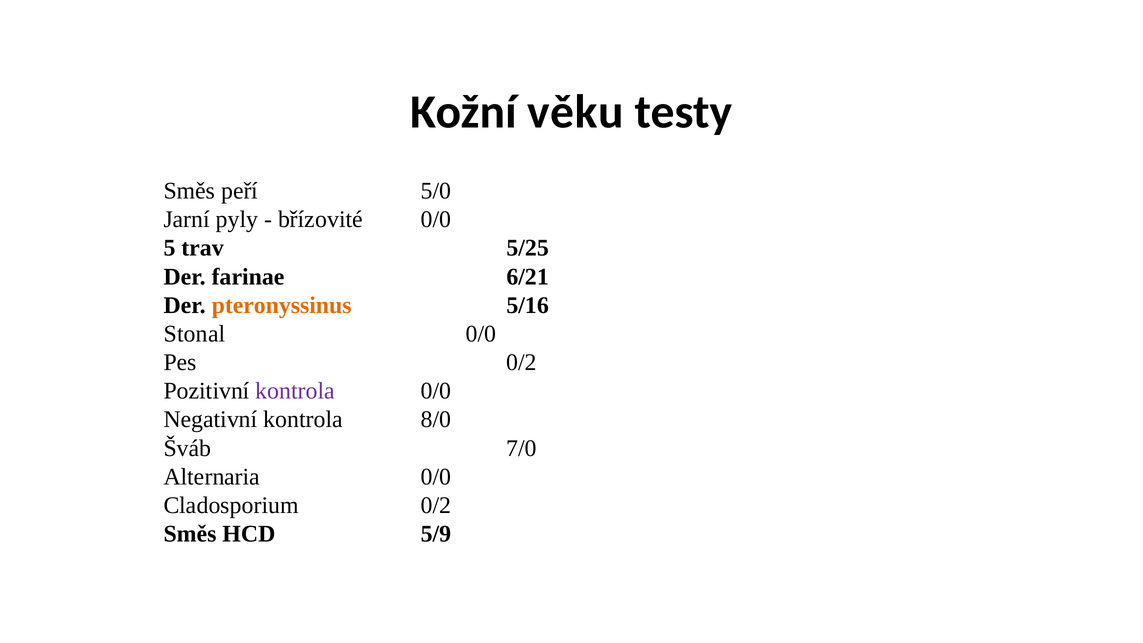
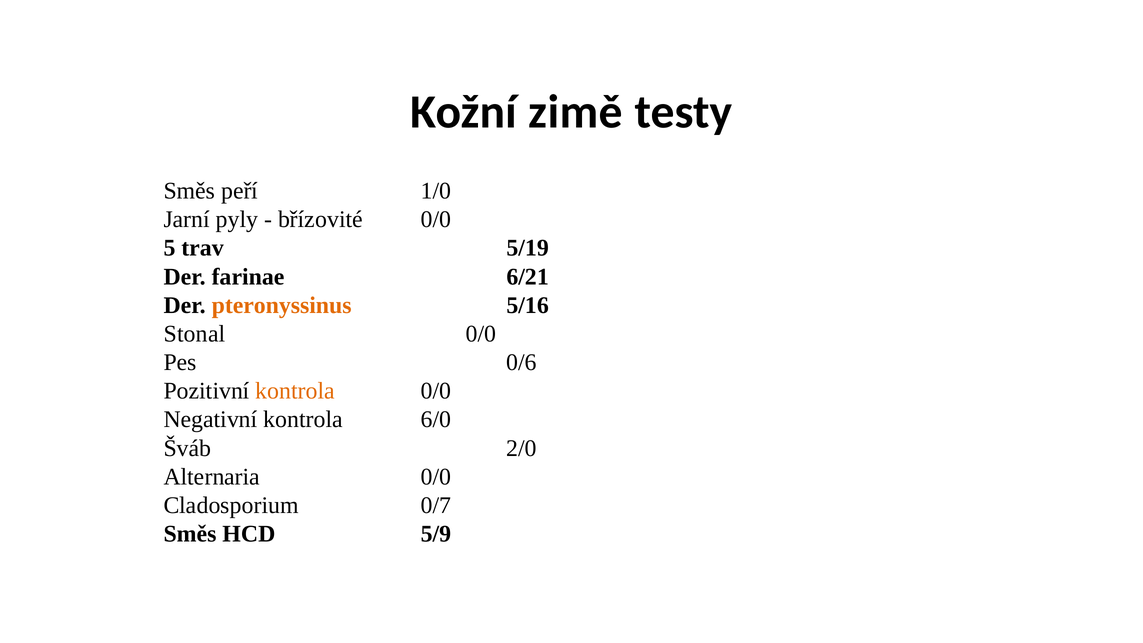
věku: věku -> zimě
5/0: 5/0 -> 1/0
5/25: 5/25 -> 5/19
Pes 0/2: 0/2 -> 0/6
kontrola at (295, 391) colour: purple -> orange
8/0: 8/0 -> 6/0
7/0: 7/0 -> 2/0
Cladosporium 0/2: 0/2 -> 0/7
